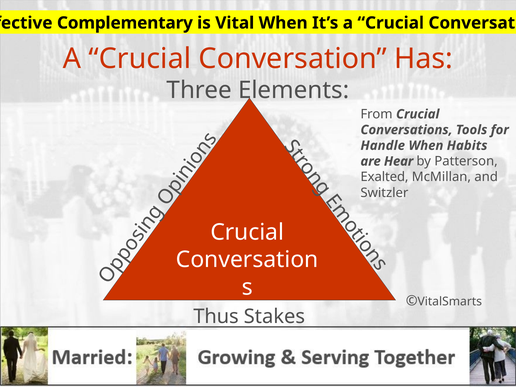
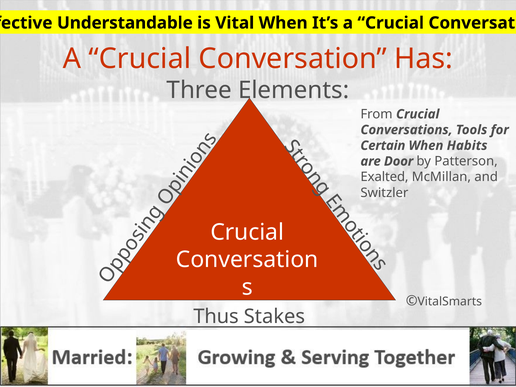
Complementary: Complementary -> Understandable
Handle: Handle -> Certain
Hear: Hear -> Door
